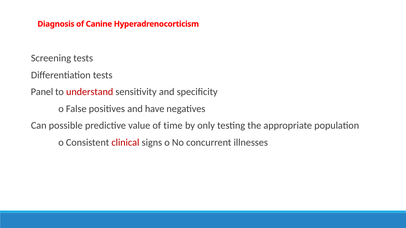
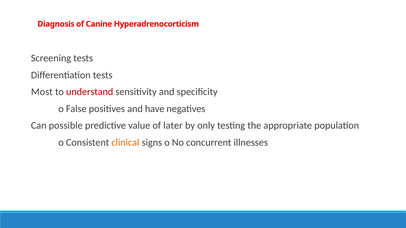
Panel: Panel -> Most
time: time -> later
clinical colour: red -> orange
